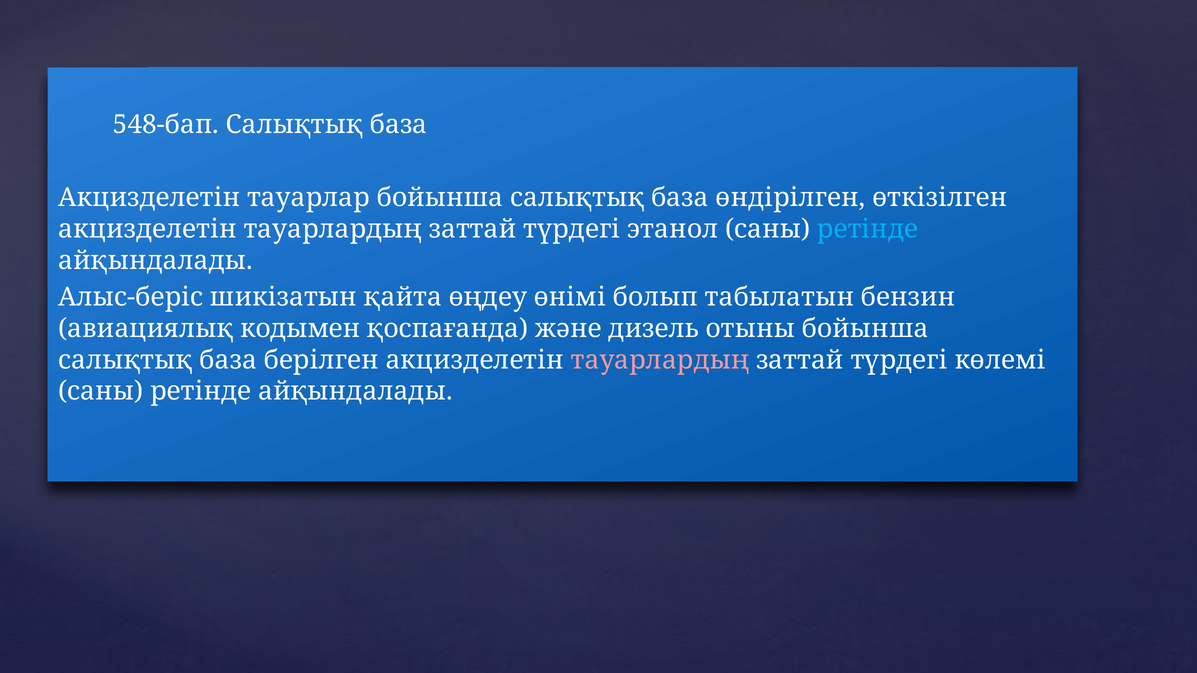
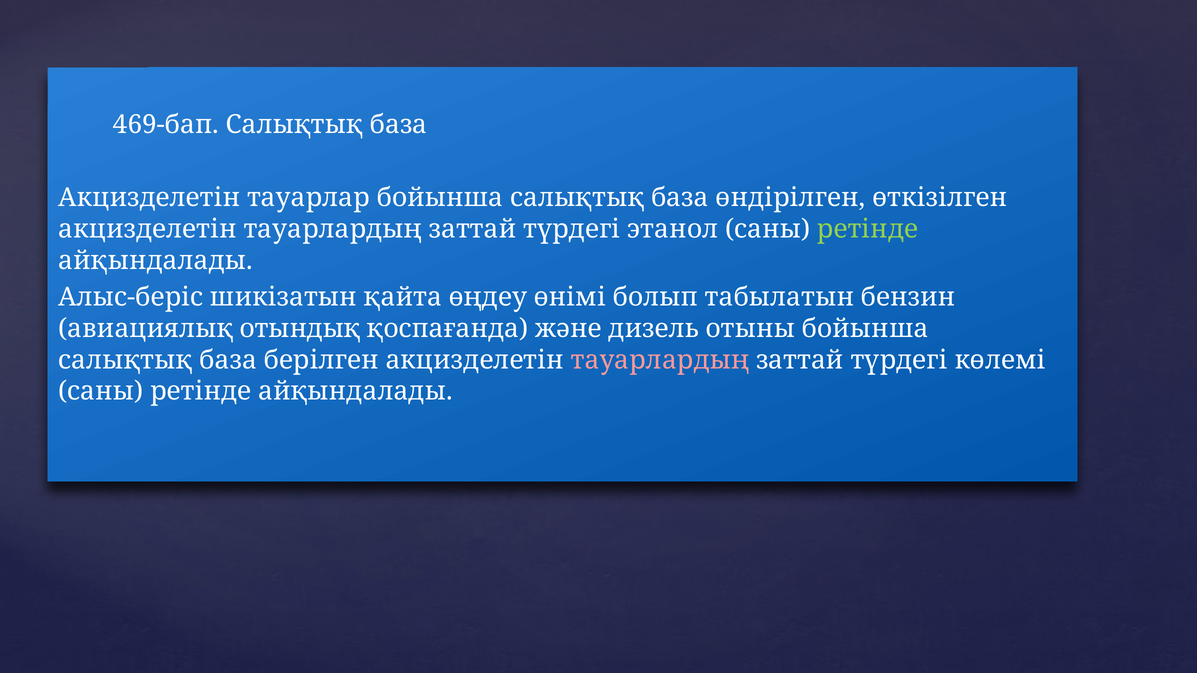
548-бап: 548-бап -> 469-бап
ретінде at (868, 229) colour: light blue -> light green
кодымен: кодымен -> отындық
